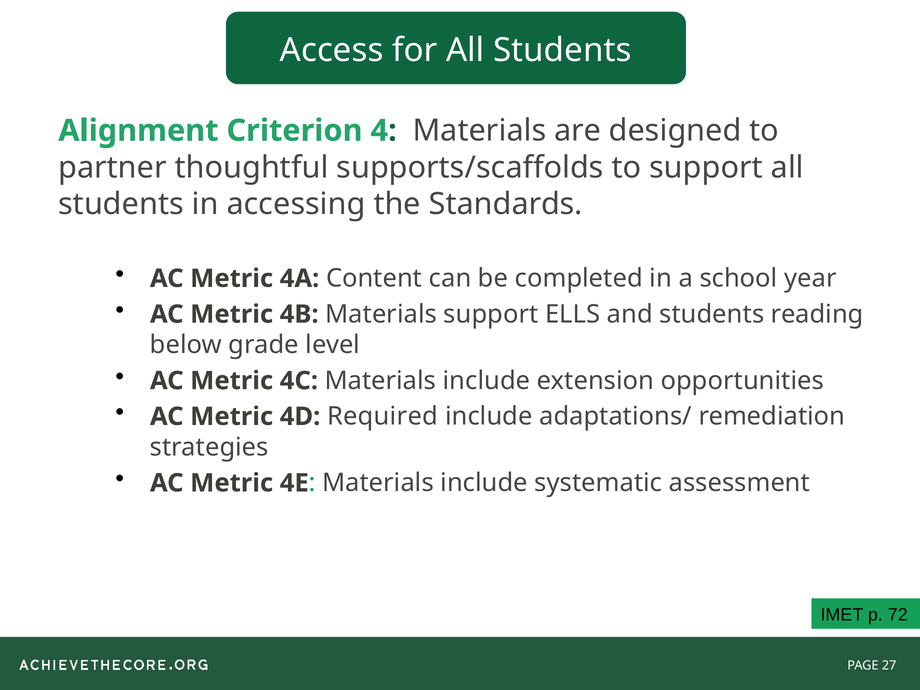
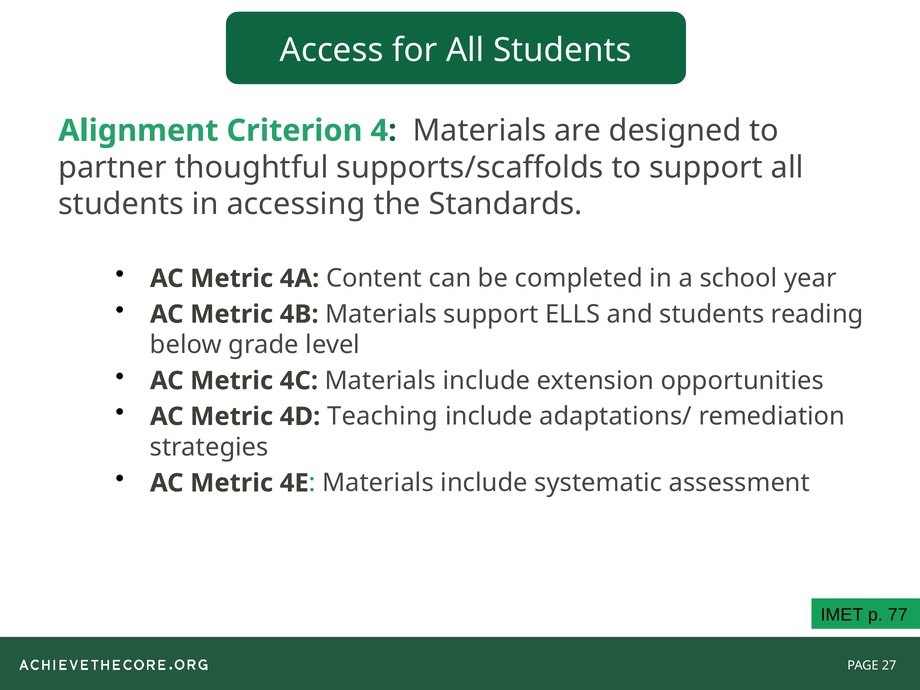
Required: Required -> Teaching
72: 72 -> 77
